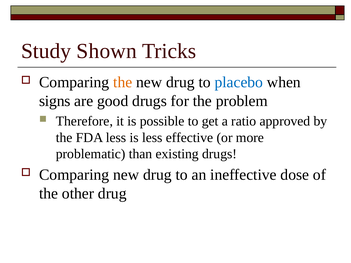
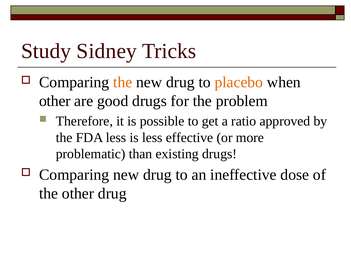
Shown: Shown -> Sidney
placebo colour: blue -> orange
signs at (55, 101): signs -> other
